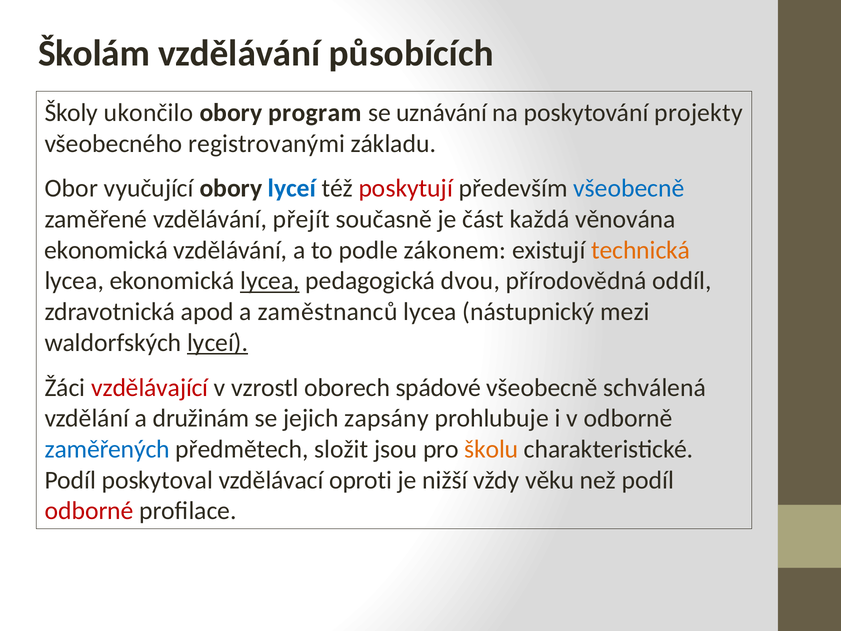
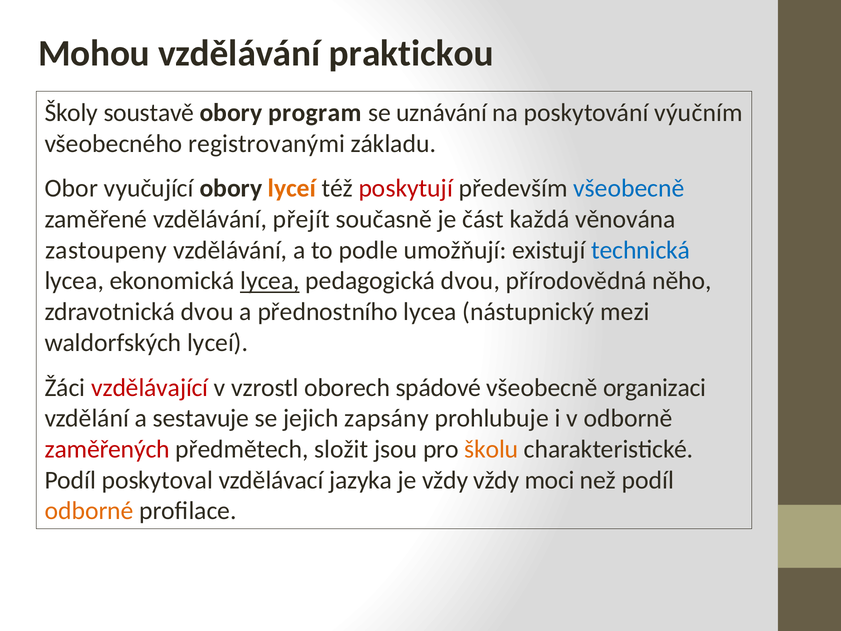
Školám: Školám -> Mohou
působících: působících -> praktickou
ukončilo: ukončilo -> soustavě
projekty: projekty -> výučním
lyceí at (292, 188) colour: blue -> orange
ekonomická at (106, 250): ekonomická -> zastoupeny
zákonem: zákonem -> umožňují
technická colour: orange -> blue
oddíl: oddíl -> něho
zdravotnická apod: apod -> dvou
zaměstnanců: zaměstnanců -> přednostního
lyceí at (218, 343) underline: present -> none
schválená: schválená -> organizaci
družinám: družinám -> sestavuje
zaměřených colour: blue -> red
oproti: oproti -> jazyka
je nižší: nižší -> vždy
věku: věku -> moci
odborné colour: red -> orange
